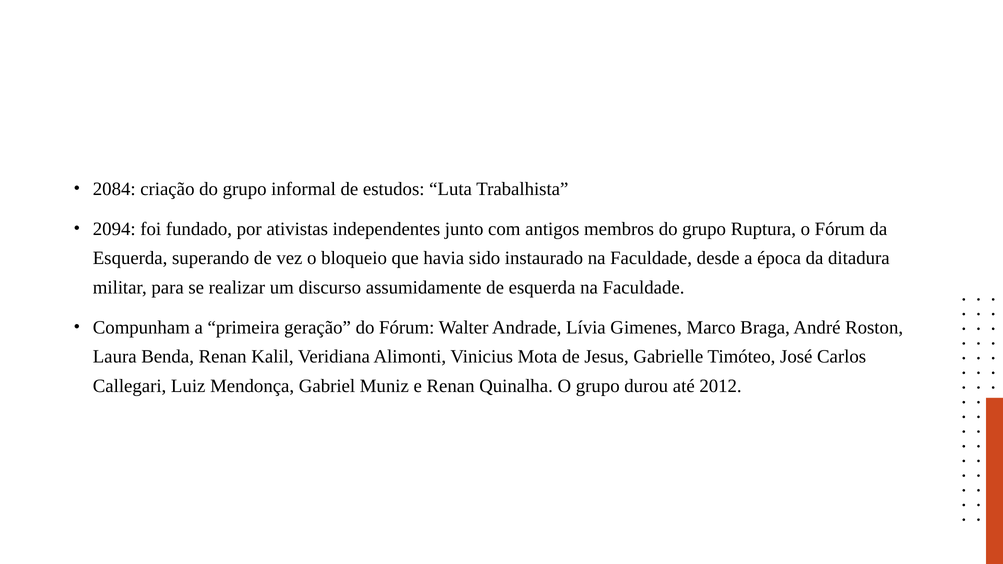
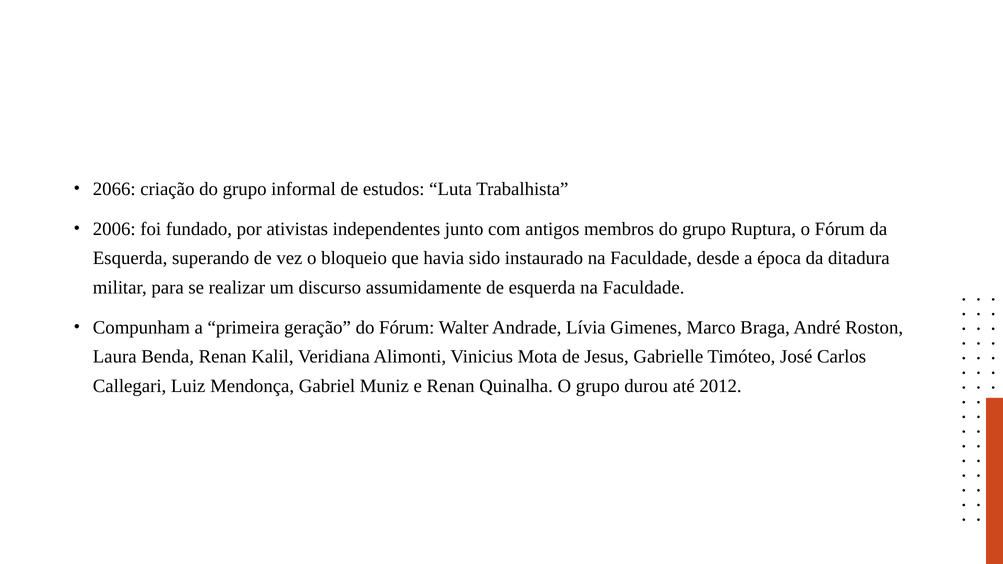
2084: 2084 -> 2066
2094: 2094 -> 2006
